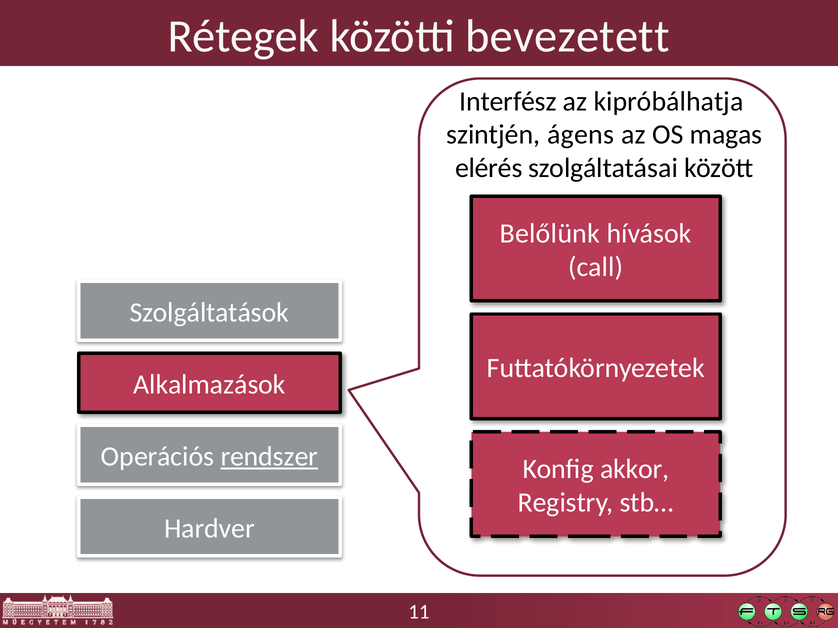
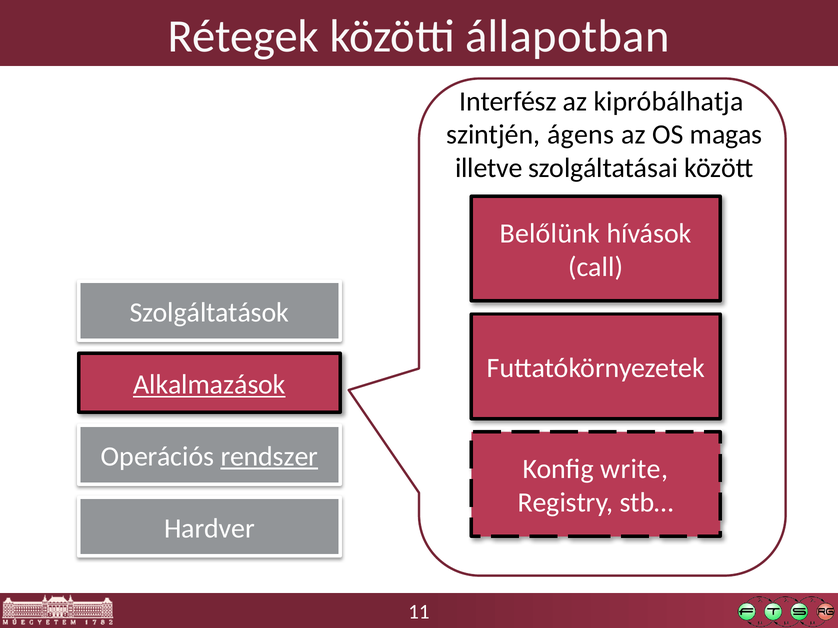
bevezetett: bevezetett -> állapotban
elérés: elérés -> illetve
Alkalmazások underline: none -> present
akkor: akkor -> write
